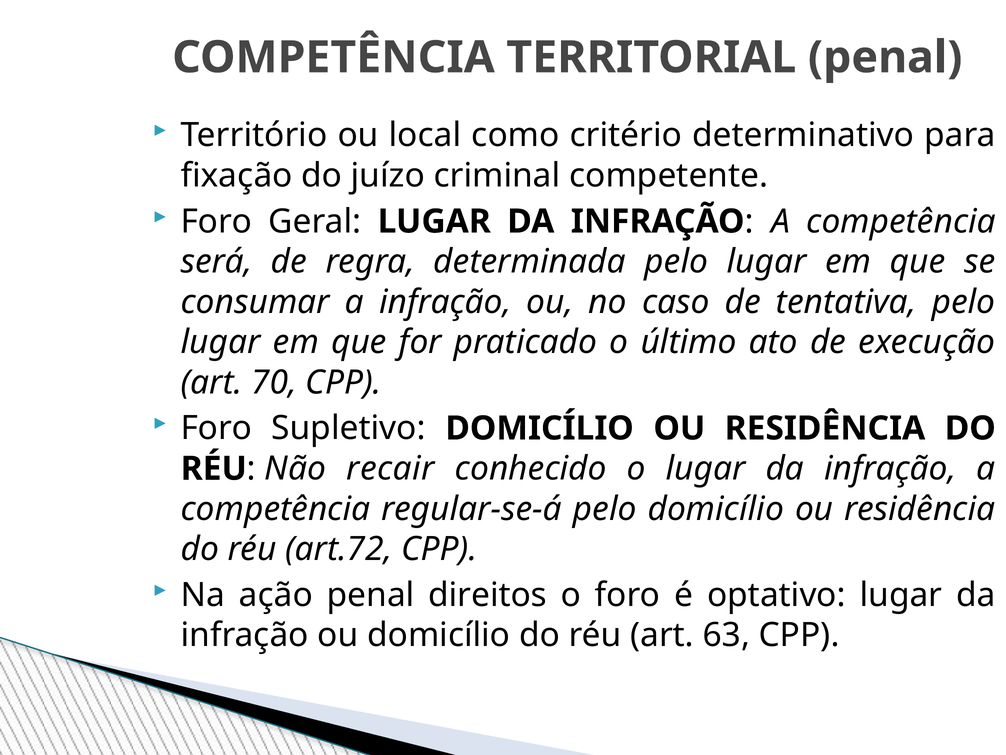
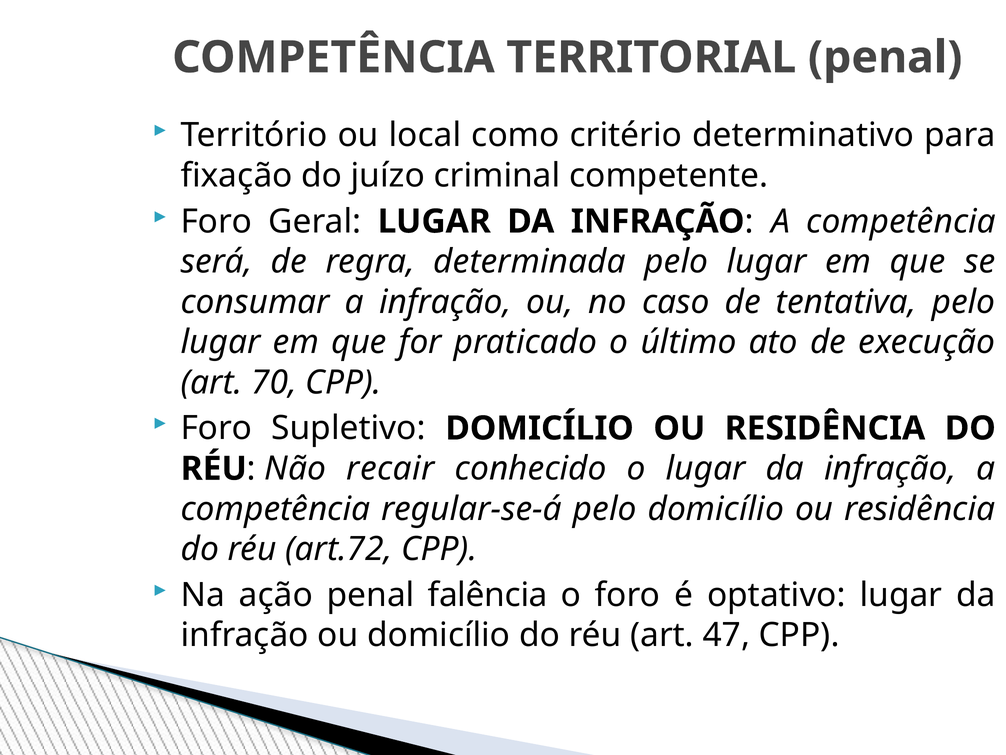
direitos: direitos -> falência
63: 63 -> 47
